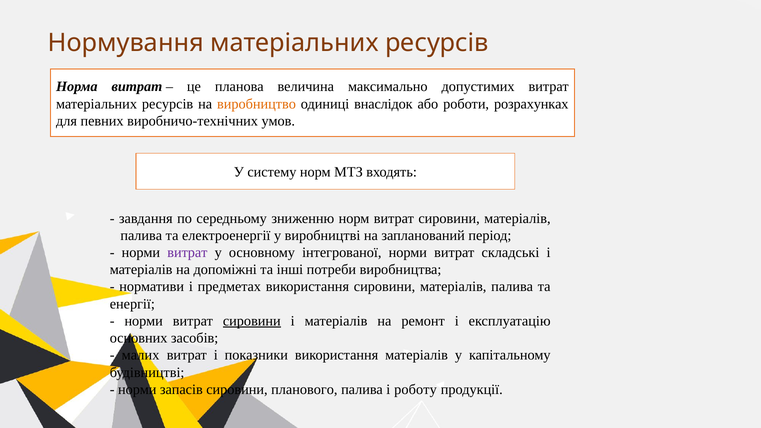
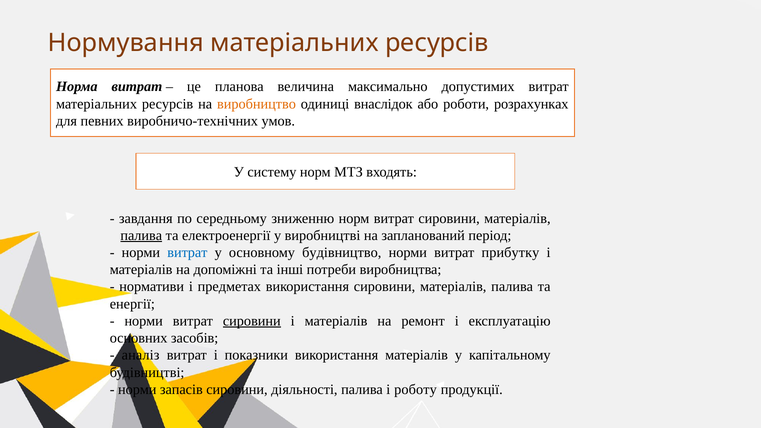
палива at (141, 235) underline: none -> present
витрат at (187, 253) colour: purple -> blue
інтегрованої: інтегрованої -> будівництво
складські: складські -> прибутку
малих: малих -> аналіз
планового: планового -> діяльності
